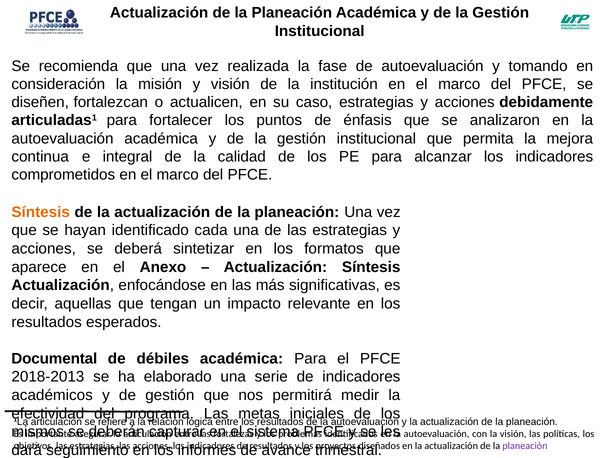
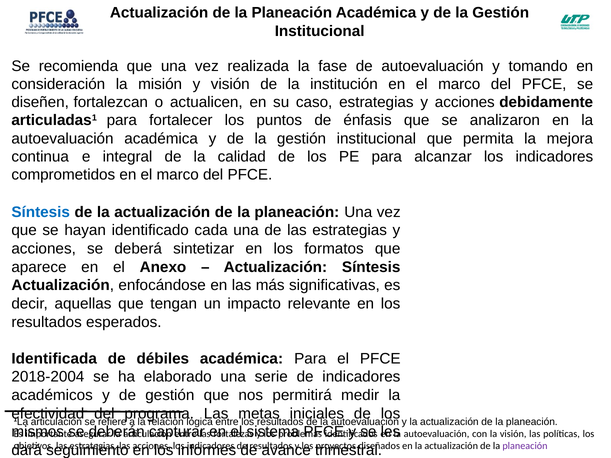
Síntesis at (41, 212) colour: orange -> blue
Documental: Documental -> Identificada
2018-2013: 2018-2013 -> 2018-2004
